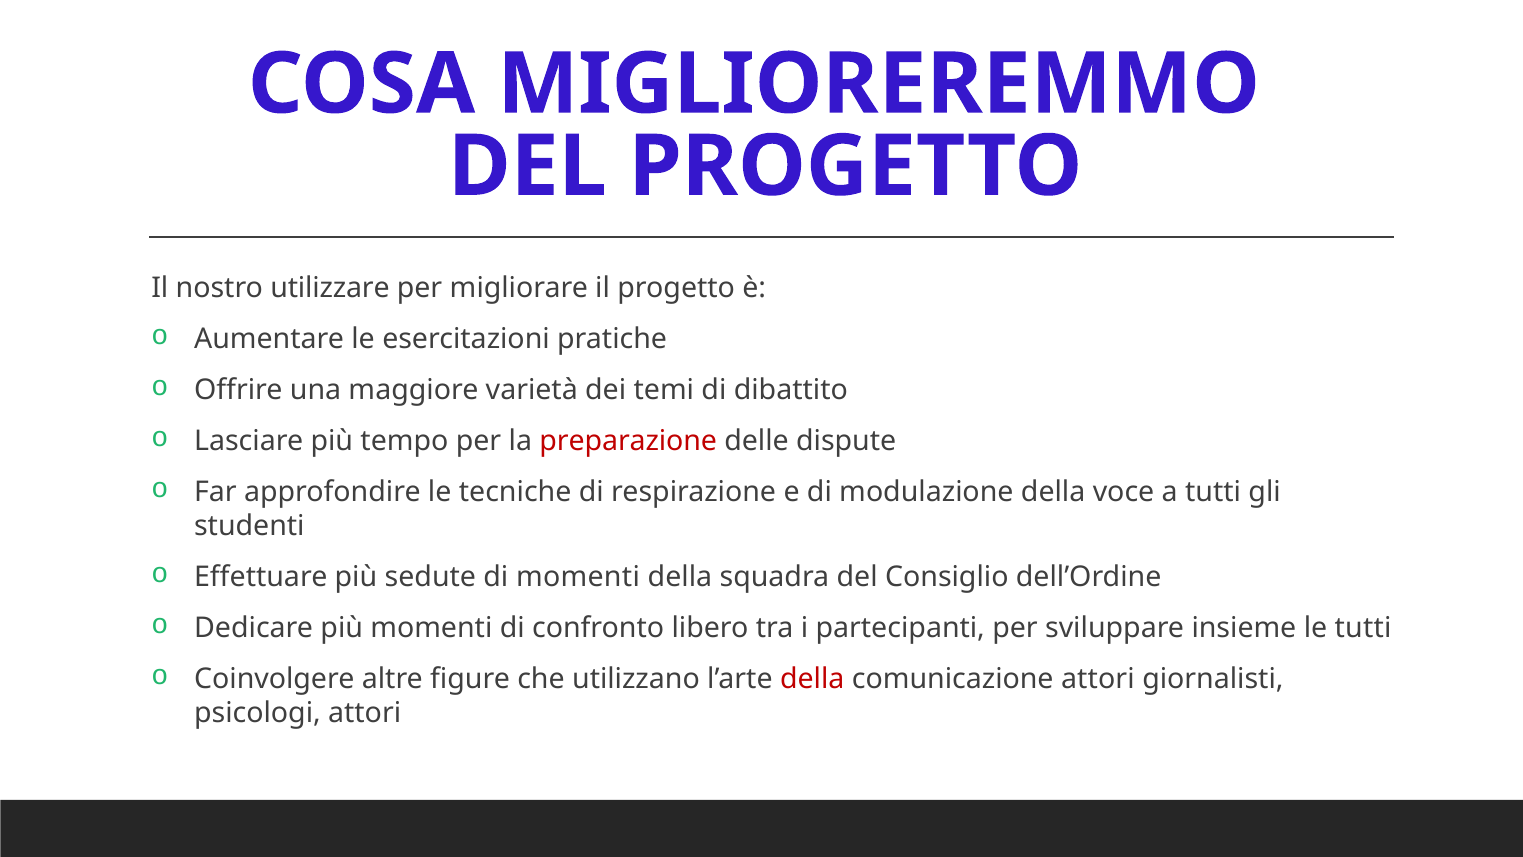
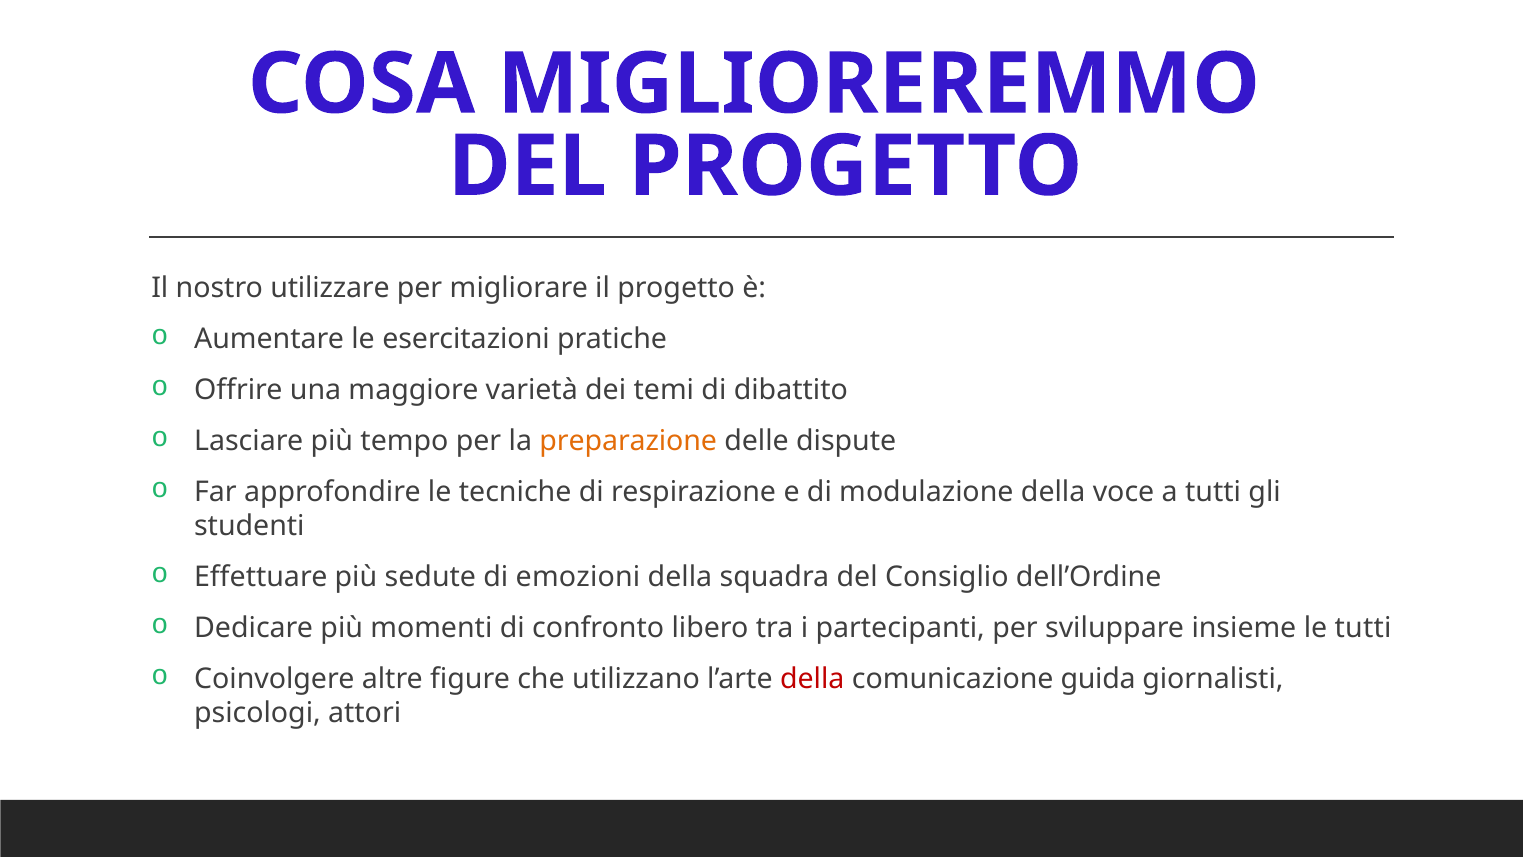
preparazione colour: red -> orange
di momenti: momenti -> emozioni
comunicazione attori: attori -> guida
